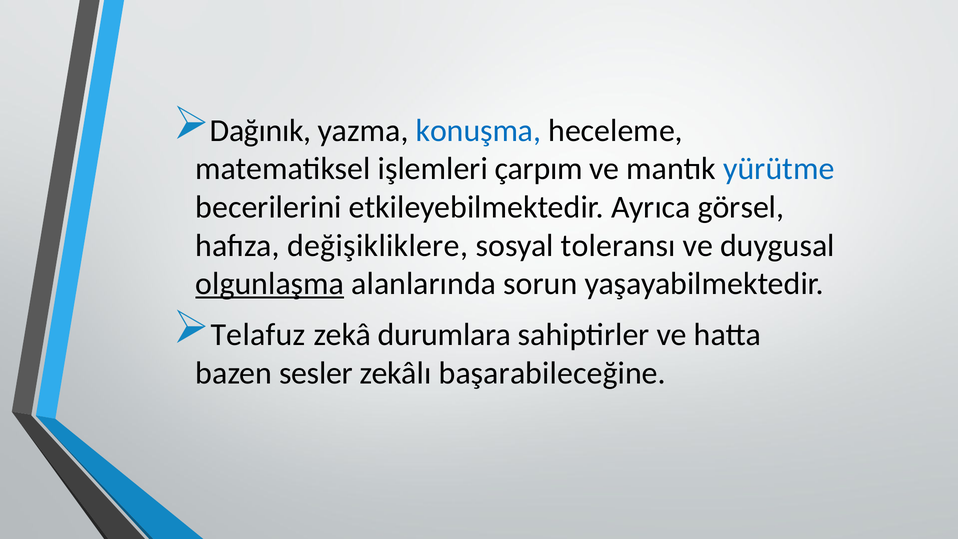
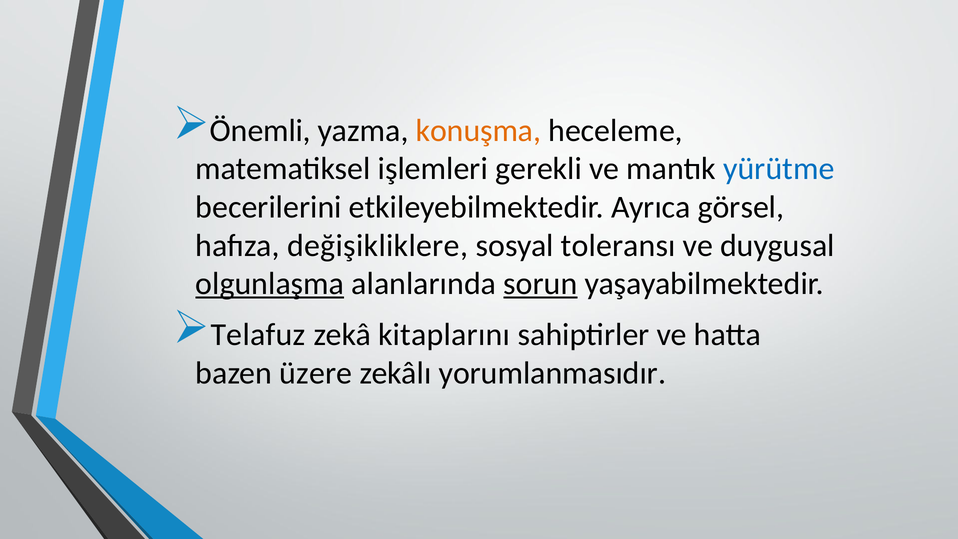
Dağınık: Dağınık -> Önemli
konuşma colour: blue -> orange
çarpım: çarpım -> gerekli
sorun underline: none -> present
durumlara: durumlara -> kitaplarını
sesler: sesler -> üzere
başarabileceğine: başarabileceğine -> yorumlanmasıdır
